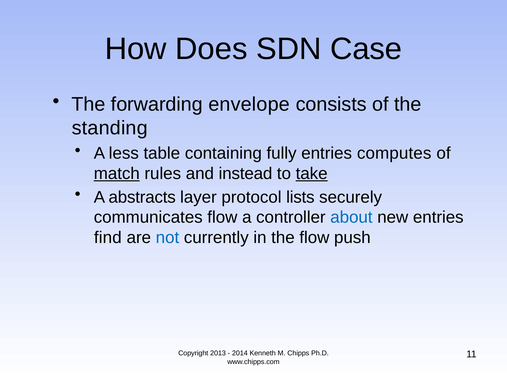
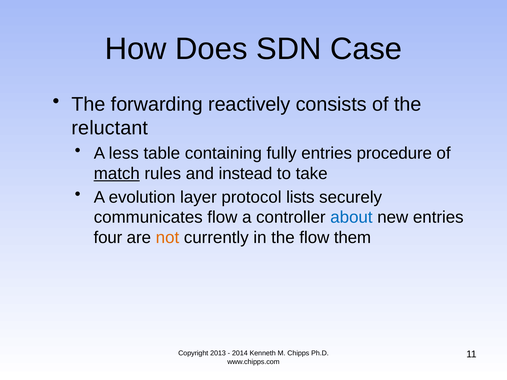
envelope: envelope -> reactively
standing: standing -> reluctant
computes: computes -> procedure
take underline: present -> none
abstracts: abstracts -> evolution
find: find -> four
not colour: blue -> orange
push: push -> them
